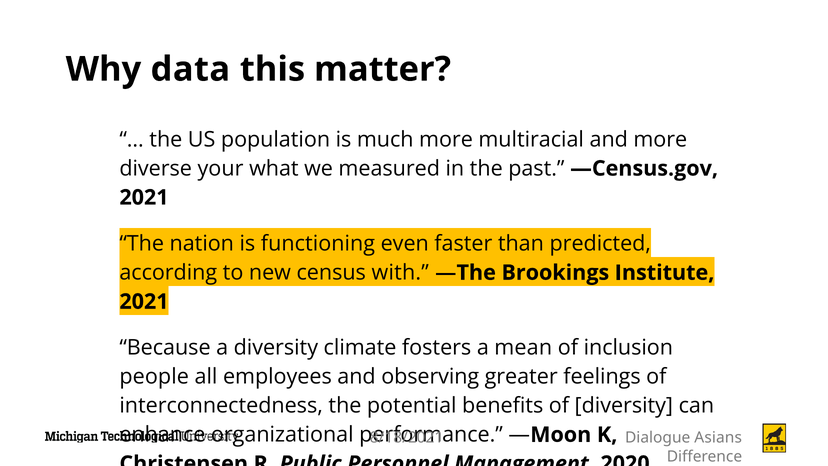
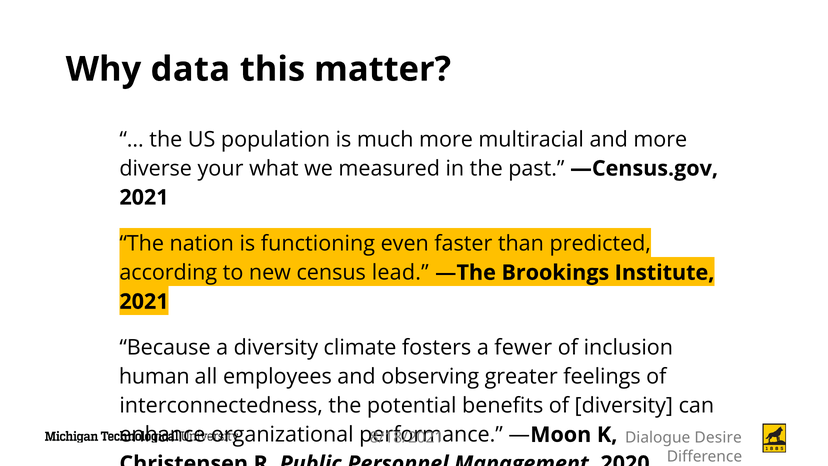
with: with -> lead
mean: mean -> fewer
people: people -> human
Asians: Asians -> Desire
